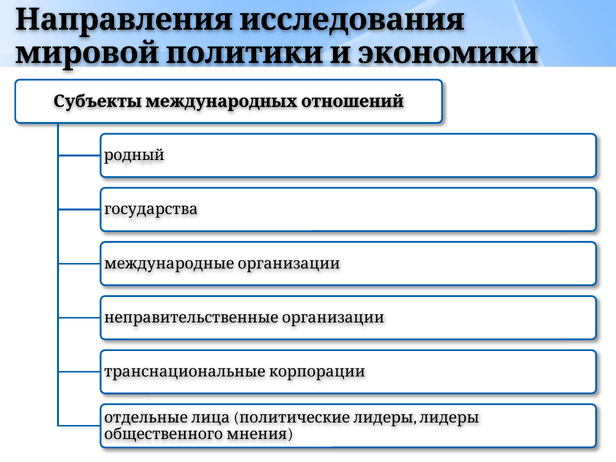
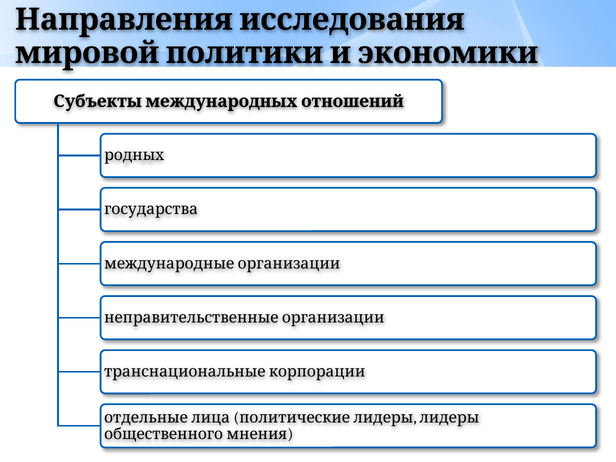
родный: родный -> родных
